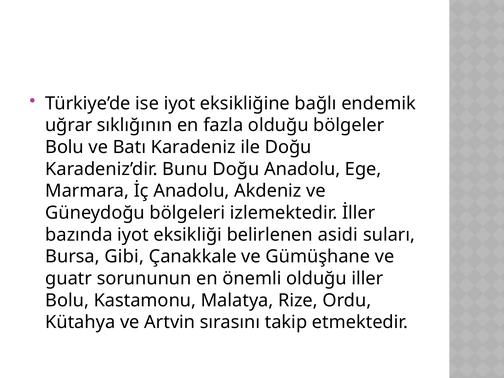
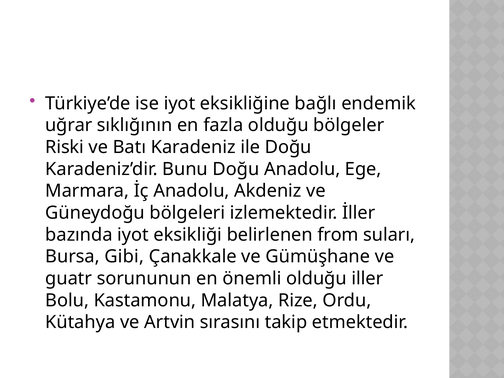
Bolu at (65, 147): Bolu -> Riski
asidi: asidi -> from
